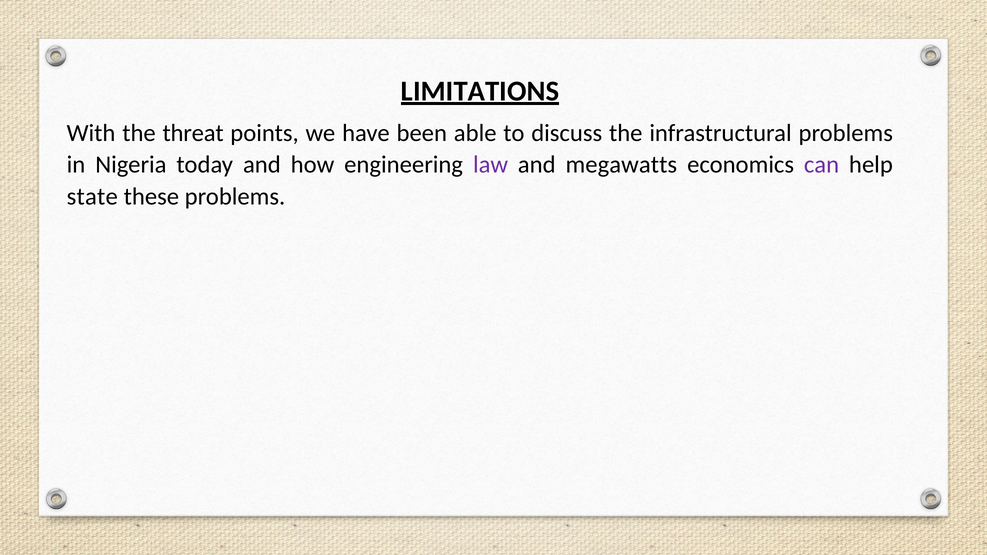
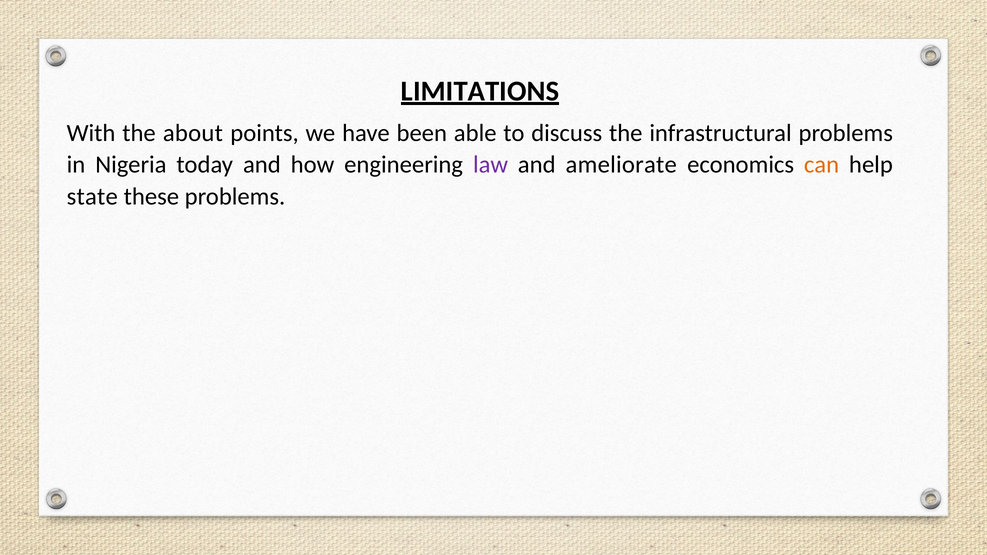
threat: threat -> about
megawatts: megawatts -> ameliorate
can colour: purple -> orange
